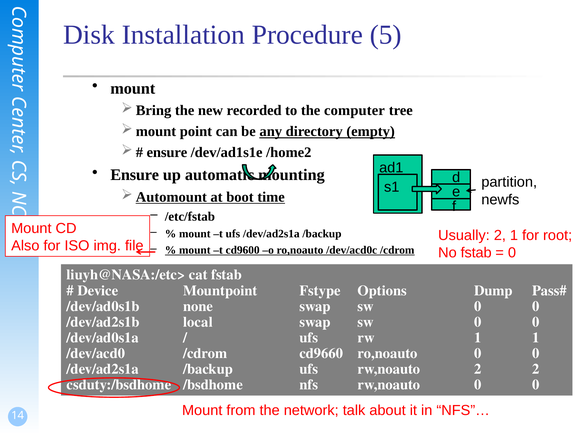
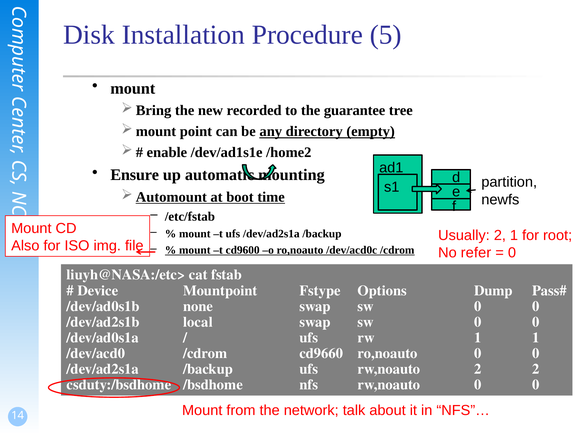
computer: computer -> guarantee
ensure at (167, 153): ensure -> enable
No fstab: fstab -> refer
